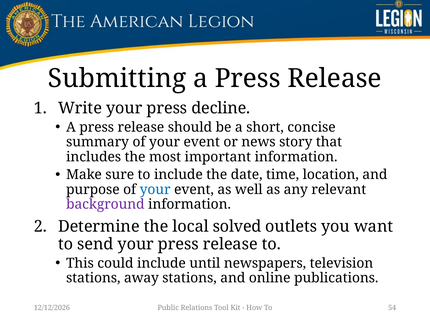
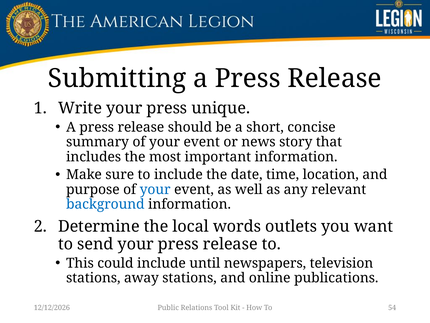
decline: decline -> unique
background colour: purple -> blue
solved: solved -> words
